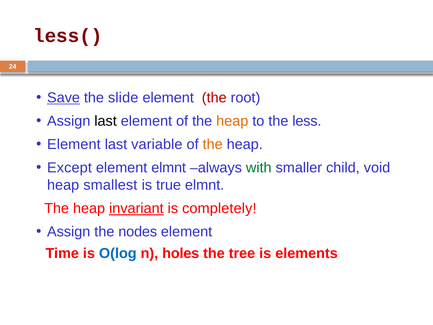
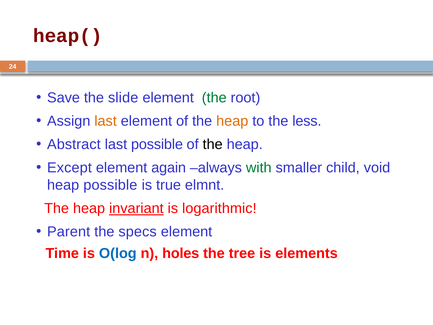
less(: less( -> heap(
Save underline: present -> none
the at (214, 98) colour: red -> green
last at (106, 121) colour: black -> orange
Element at (74, 144): Element -> Abstract
last variable: variable -> possible
the at (213, 144) colour: orange -> black
element elmnt: elmnt -> again
heap smallest: smallest -> possible
completely: completely -> logarithmic
Assign at (69, 232): Assign -> Parent
nodes: nodes -> specs
